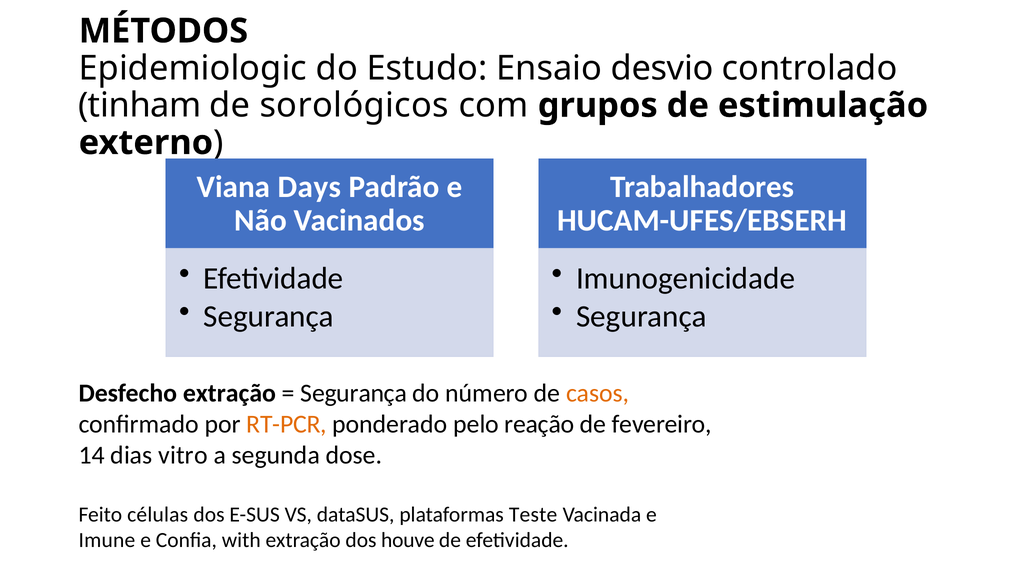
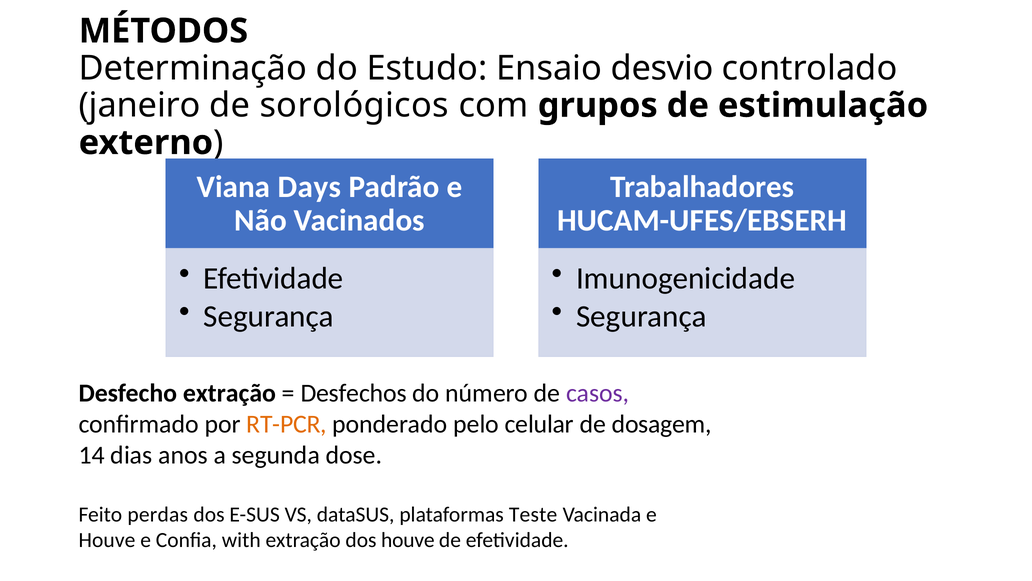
Epidemiologic: Epidemiologic -> Determinação
tinham: tinham -> janeiro
Segurança at (354, 393): Segurança -> Desfechos
casos colour: orange -> purple
reação: reação -> celular
fevereiro: fevereiro -> dosagem
vitro: vitro -> anos
células: células -> perdas
Imune at (107, 540): Imune -> Houve
